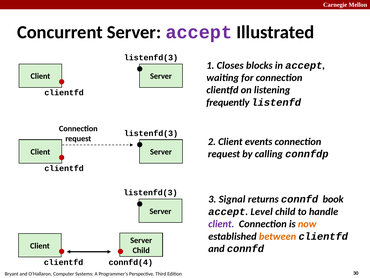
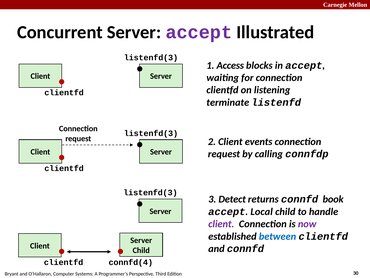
Closes: Closes -> Access
frequently: frequently -> terminate
Signal: Signal -> Detect
Level: Level -> Local
now colour: orange -> purple
between colour: orange -> blue
